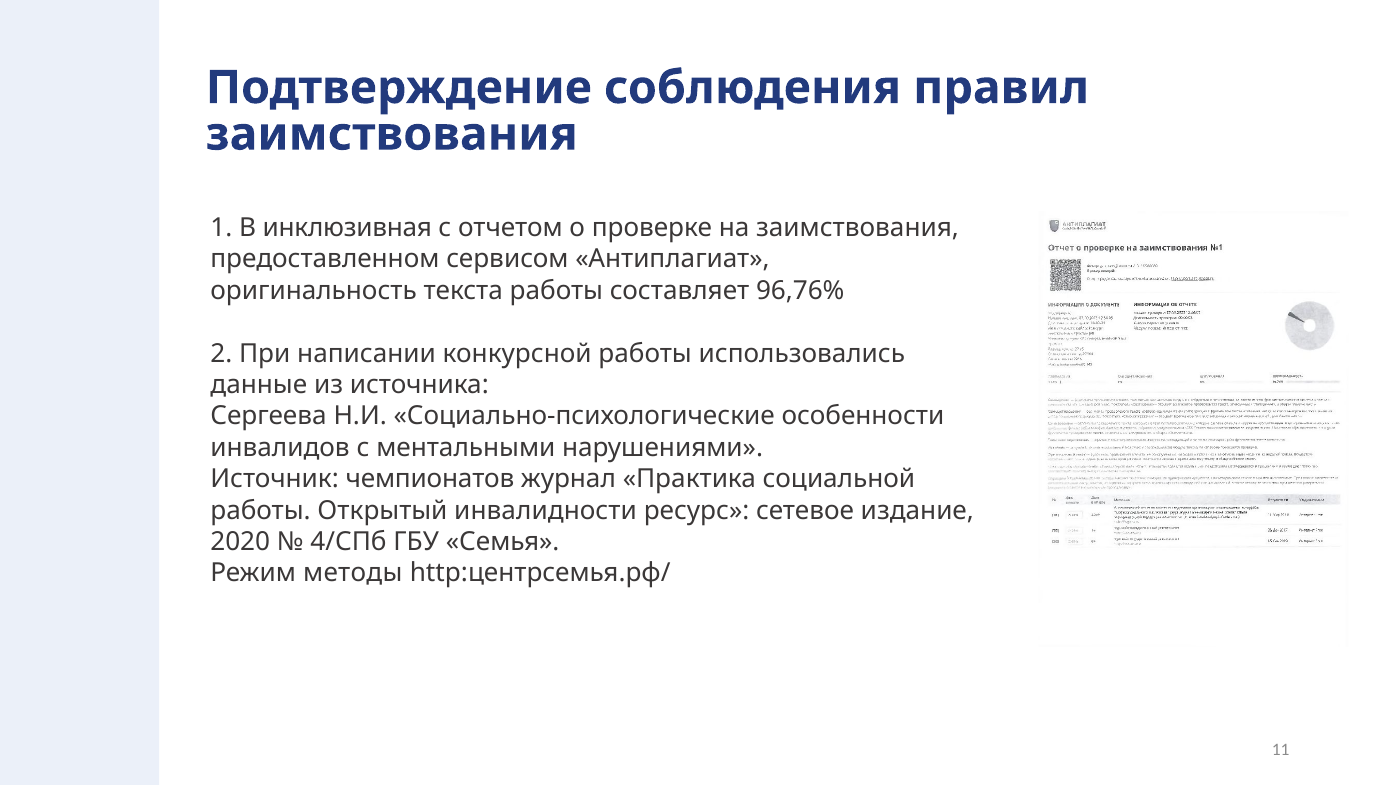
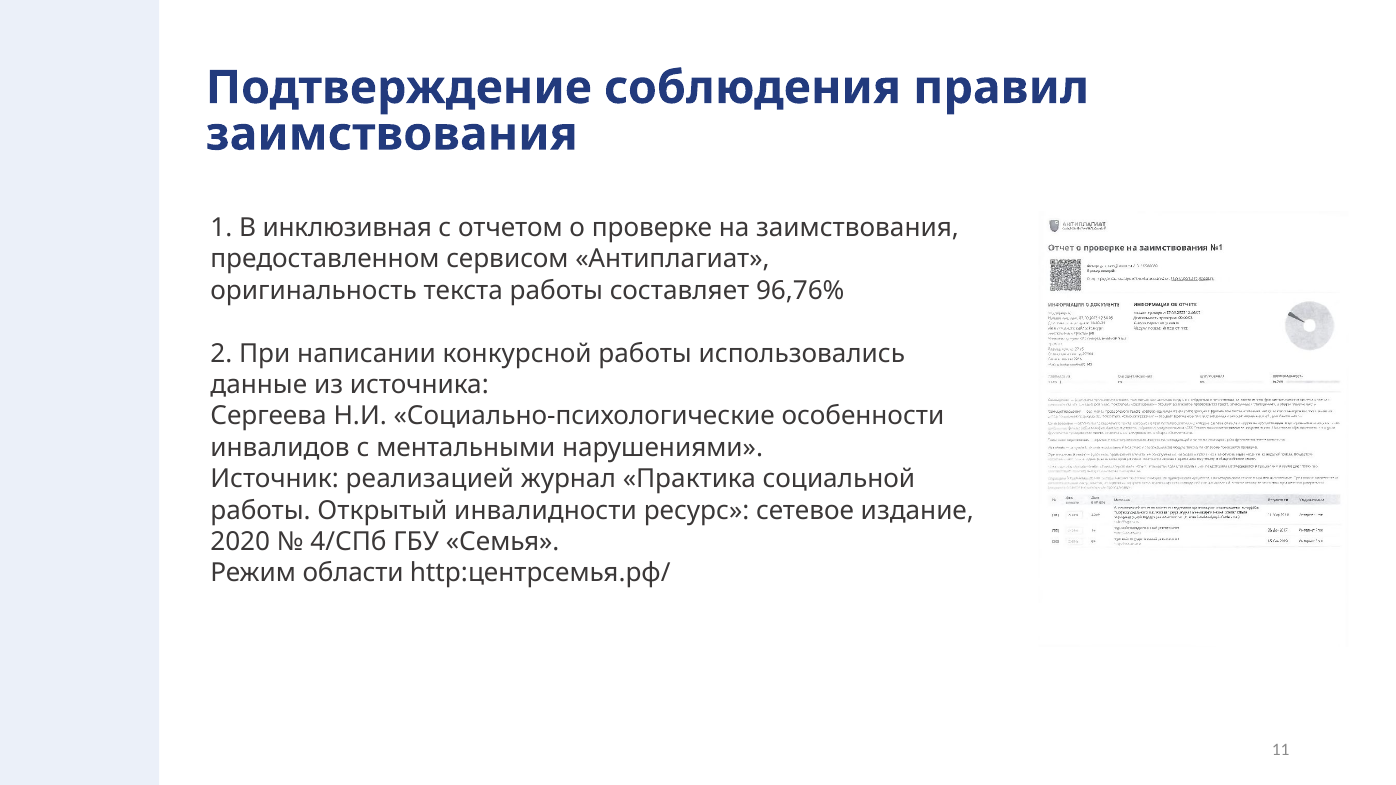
чемпионатов: чемпионатов -> реализацией
методы: методы -> области
